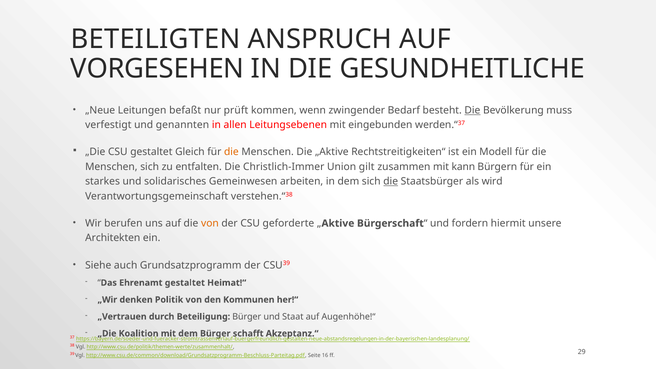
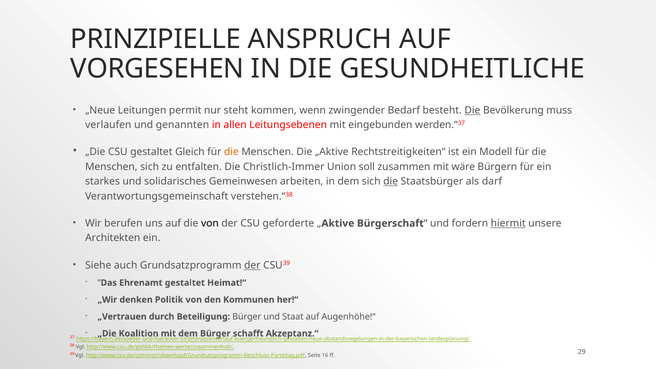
BETEILIGTEN: BETEILIGTEN -> PRINZIPIELLE
befaßt: befaßt -> permit
prüft: prüft -> steht
verfestigt: verfestigt -> verlaufen
gilt: gilt -> soll
kann: kann -> wäre
wird: wird -> darf
von at (210, 223) colour: orange -> black
hiermit underline: none -> present
der at (252, 265) underline: none -> present
